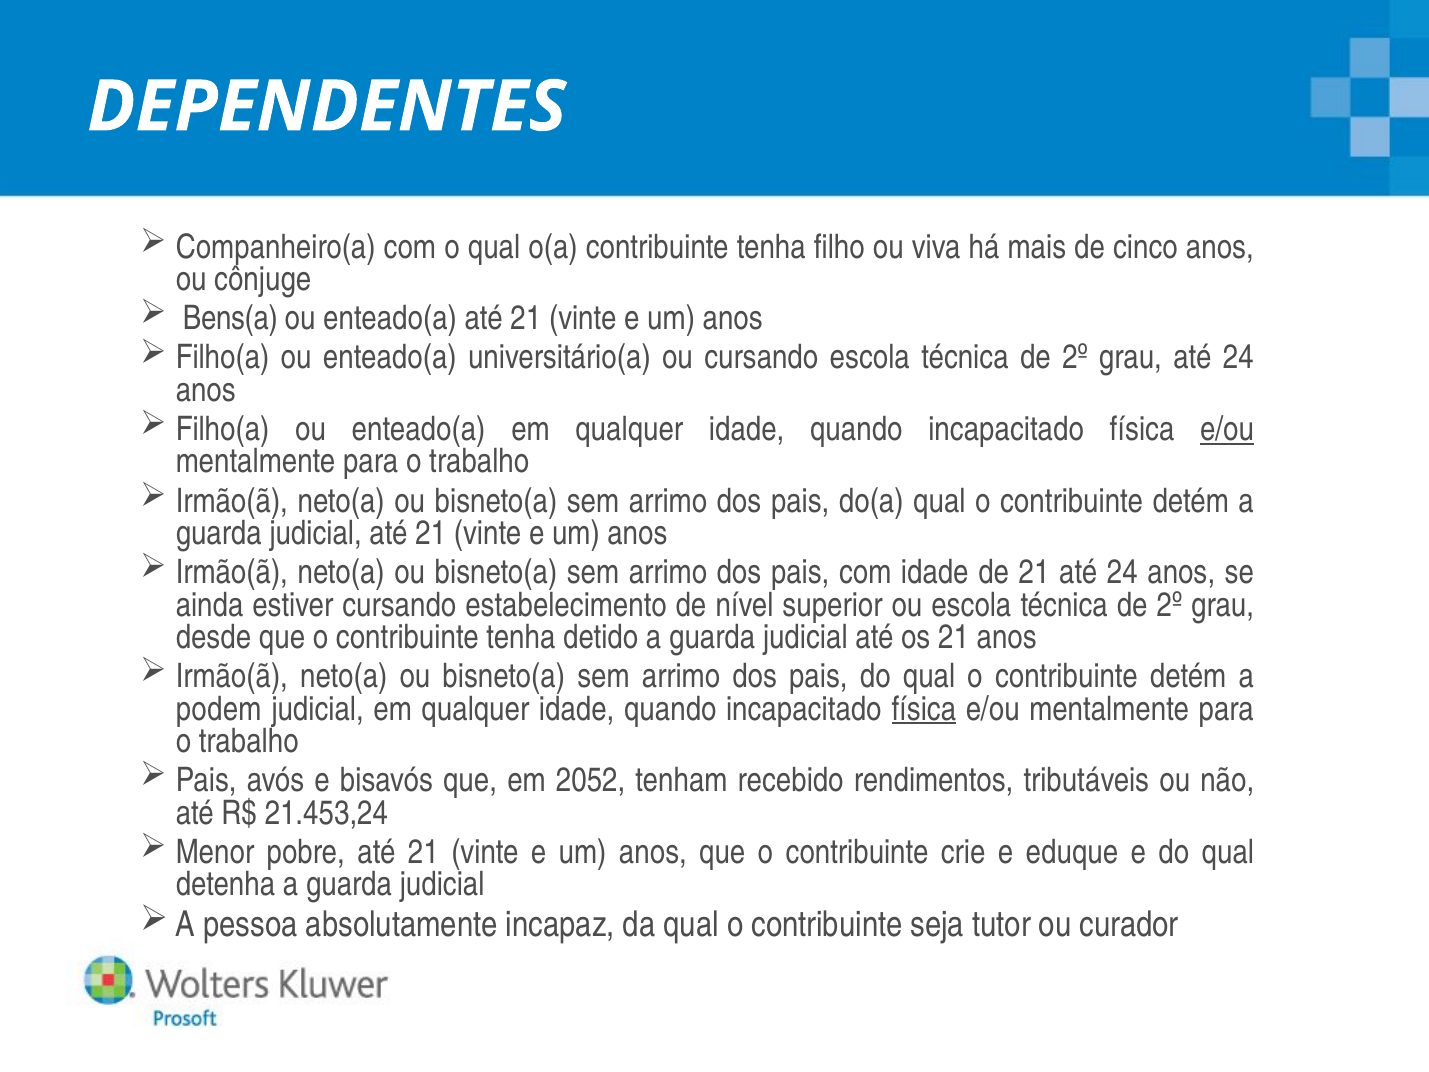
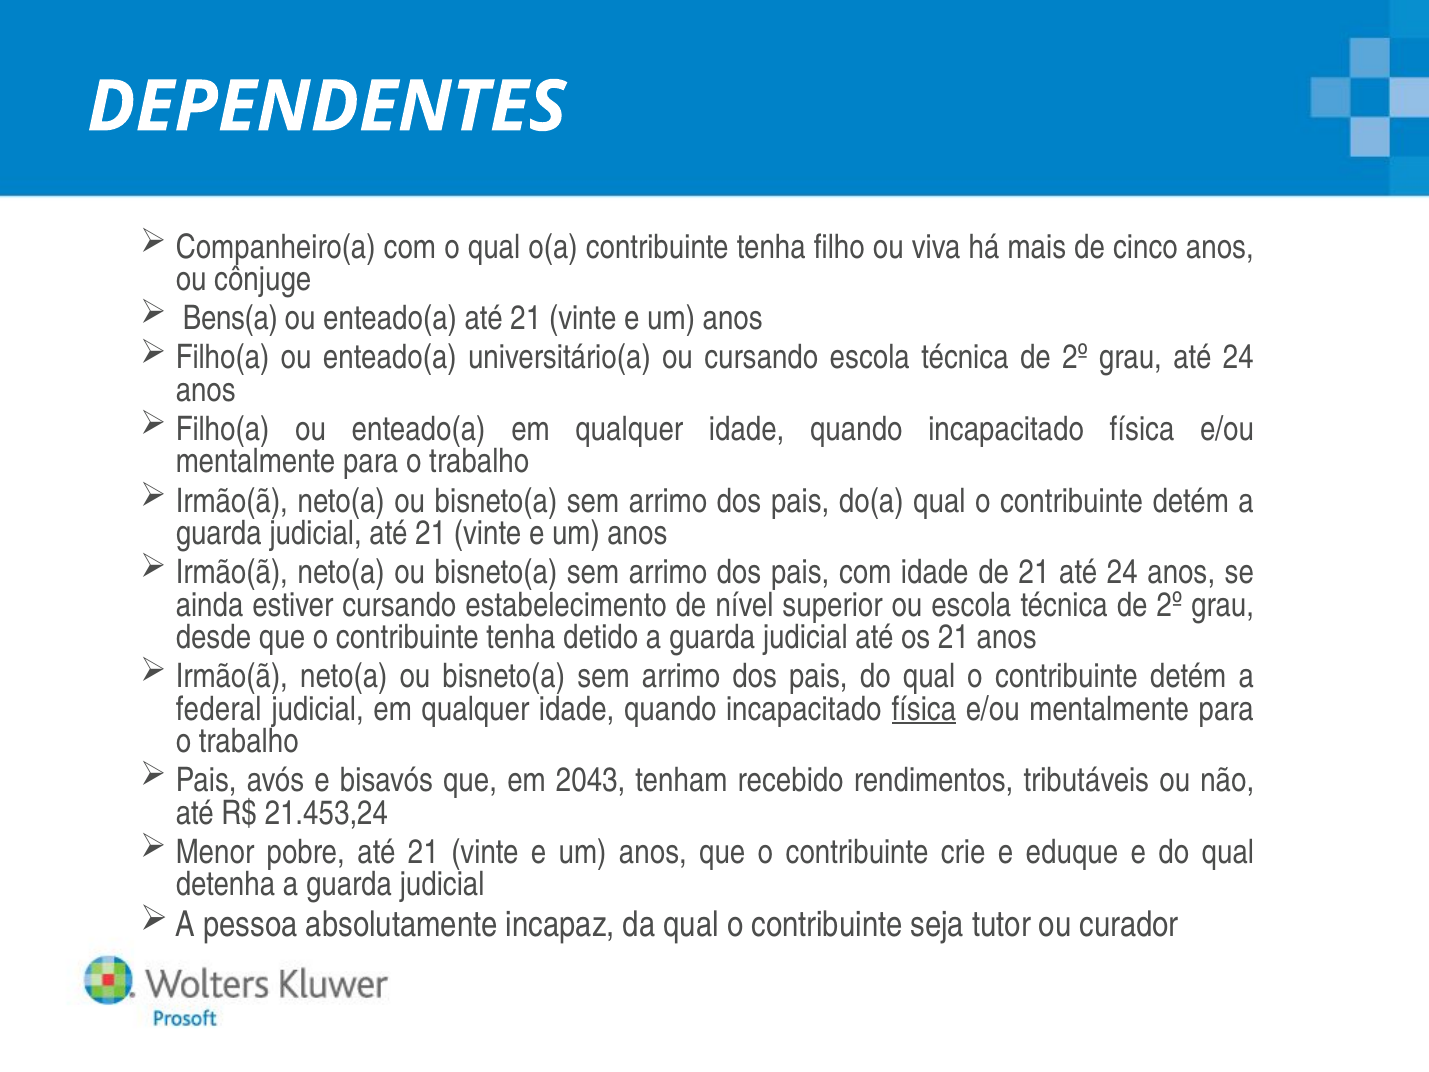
e/ou at (1227, 429) underline: present -> none
podem: podem -> federal
2052: 2052 -> 2043
